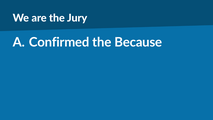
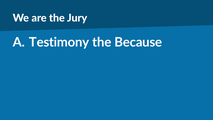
Confirmed: Confirmed -> Testimony
